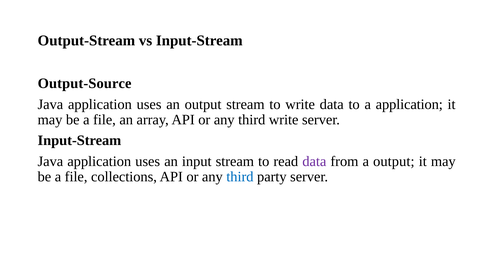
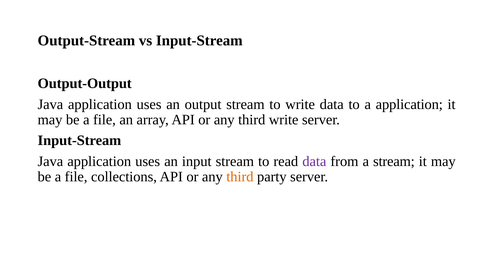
Output-Source: Output-Source -> Output-Output
a output: output -> stream
third at (240, 177) colour: blue -> orange
